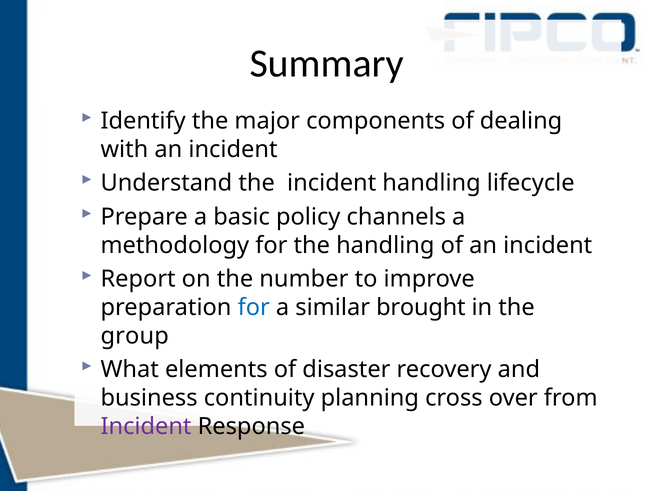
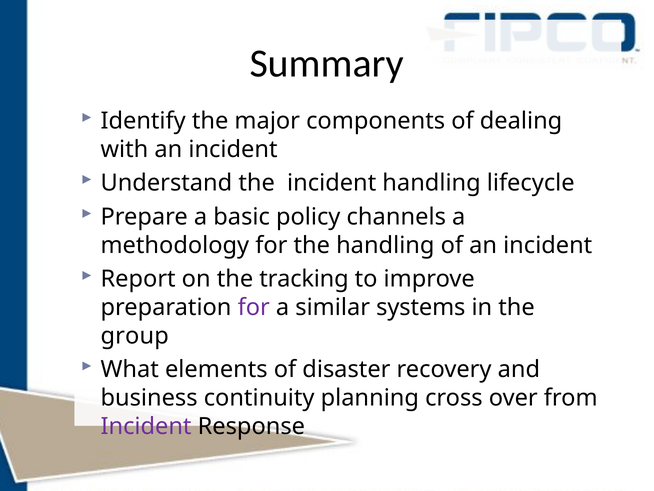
number: number -> tracking
for at (254, 307) colour: blue -> purple
brought: brought -> systems
